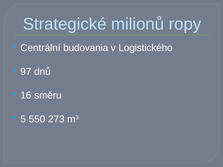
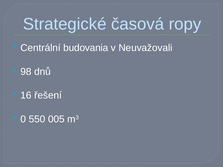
milionů: milionů -> časová
Logistického: Logistického -> Neuvažovali
97: 97 -> 98
směru: směru -> řešení
5: 5 -> 0
273: 273 -> 005
